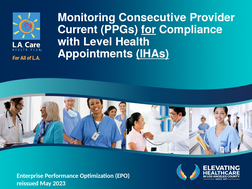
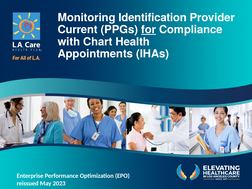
Consecutive: Consecutive -> Identification
Level: Level -> Chart
IHAs underline: present -> none
